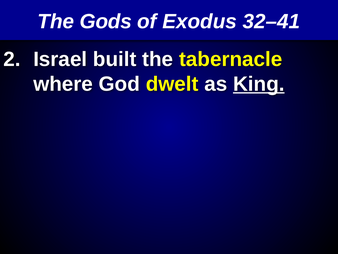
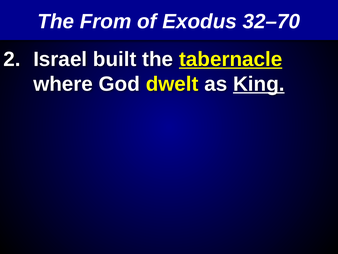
Gods: Gods -> From
32–41: 32–41 -> 32–70
tabernacle underline: none -> present
